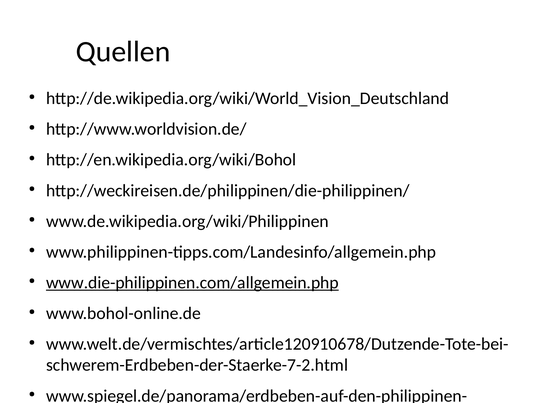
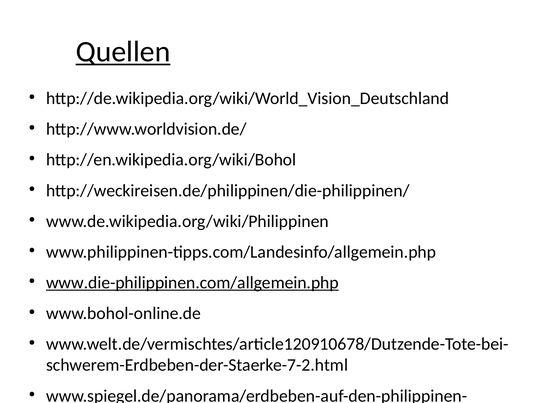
Quellen underline: none -> present
